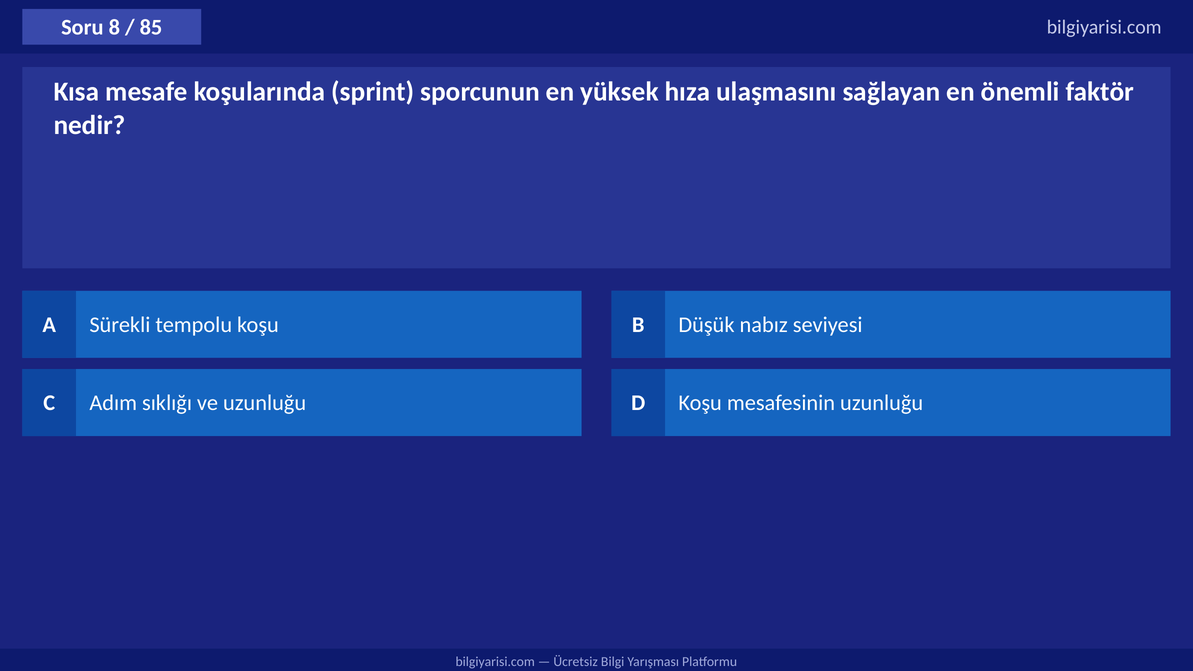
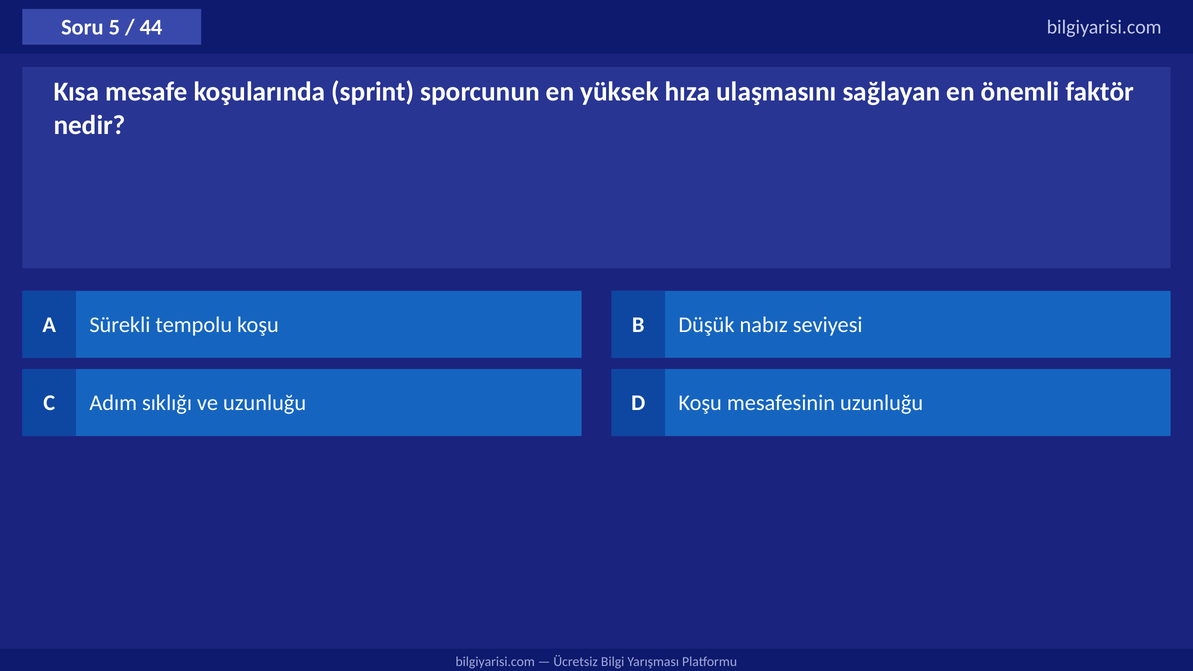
8: 8 -> 5
85: 85 -> 44
